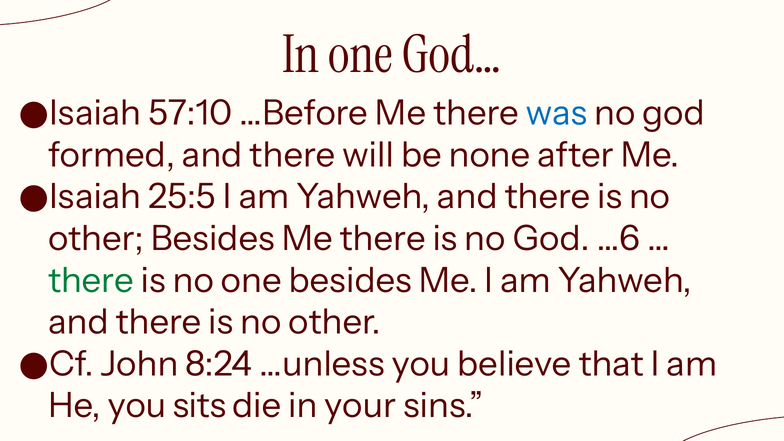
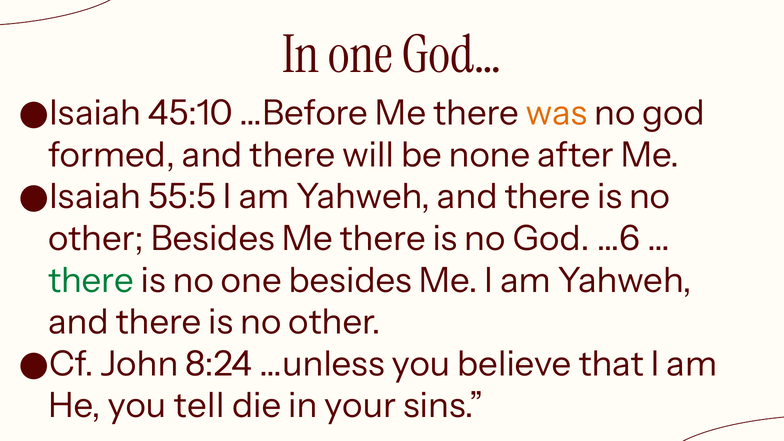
57:10: 57:10 -> 45:10
was colour: blue -> orange
25:5: 25:5 -> 55:5
sits: sits -> tell
